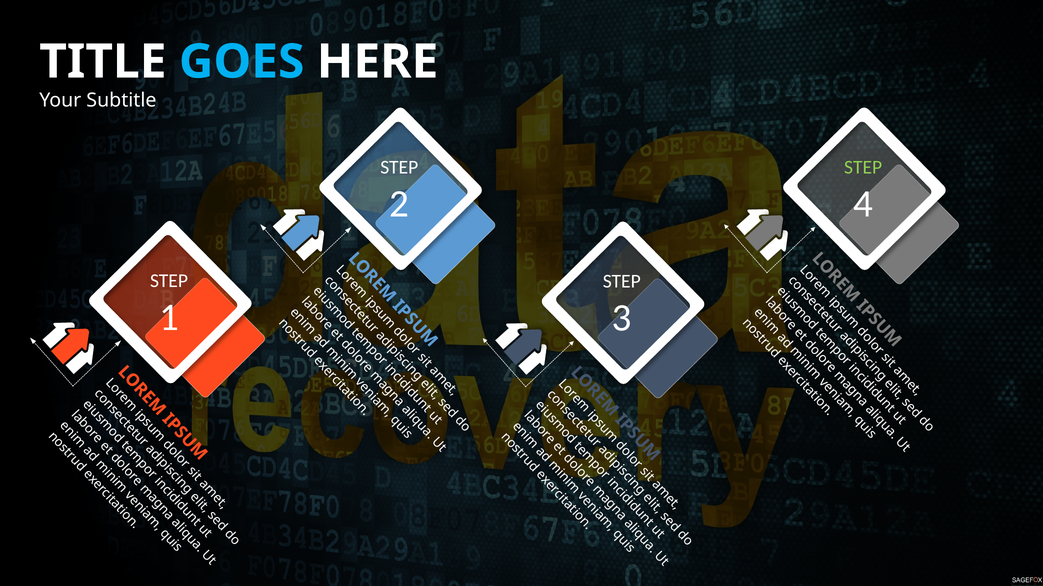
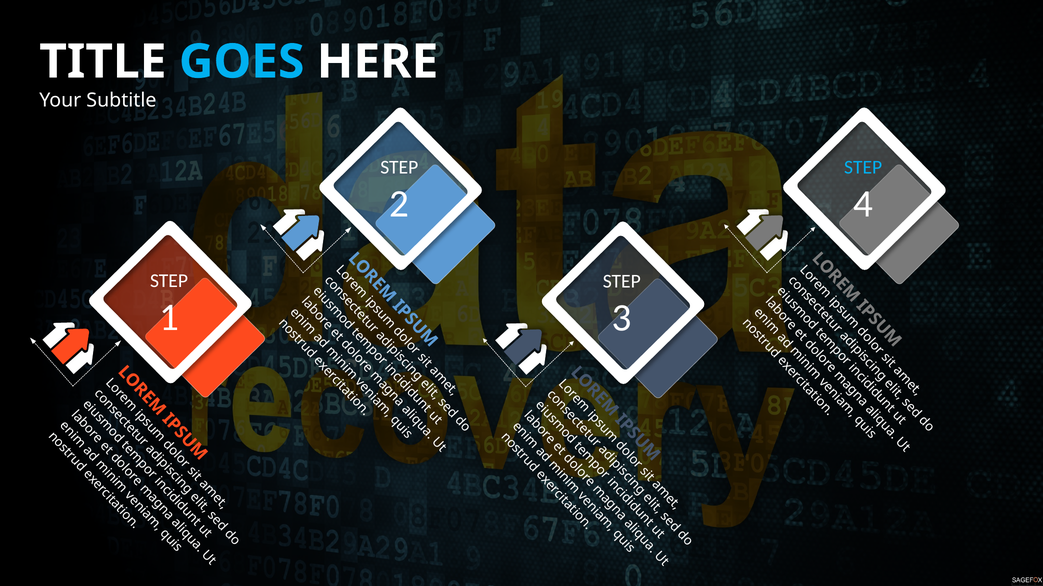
STEP at (863, 168) colour: light green -> light blue
